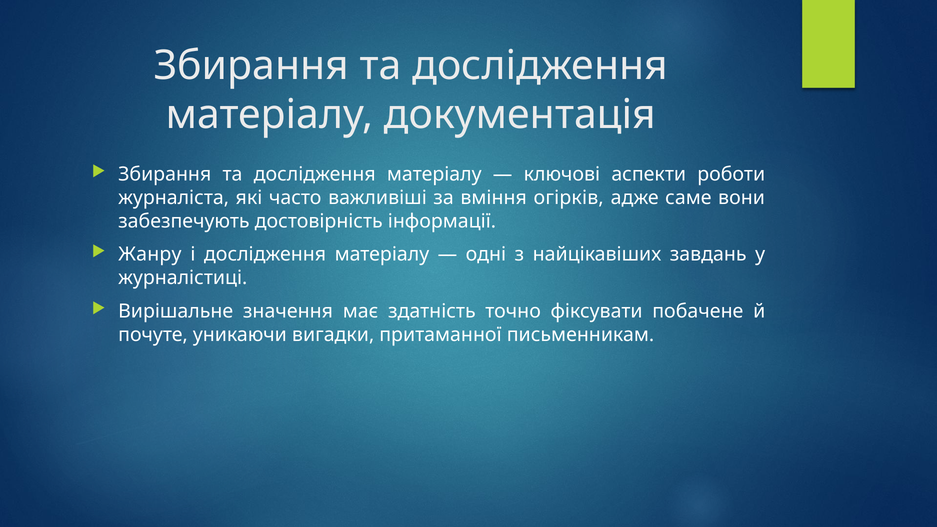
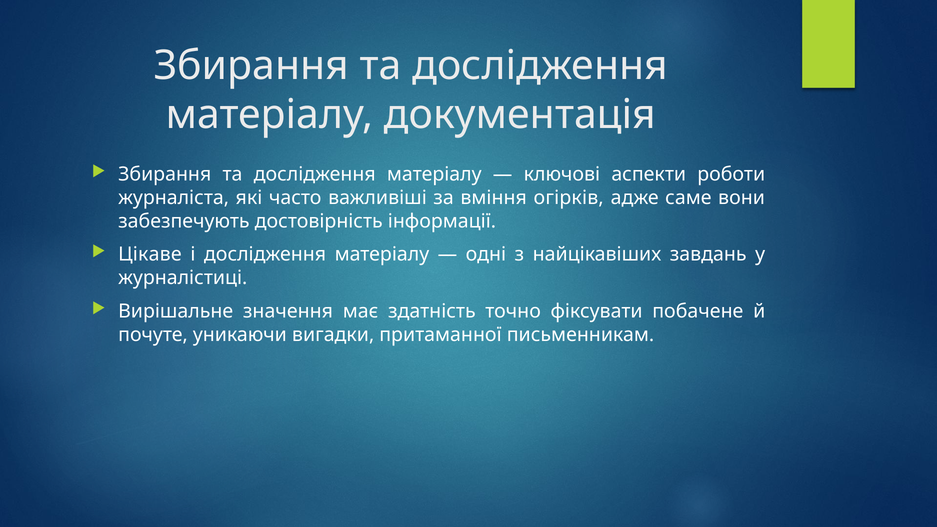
Жанру: Жанру -> Цікаве
